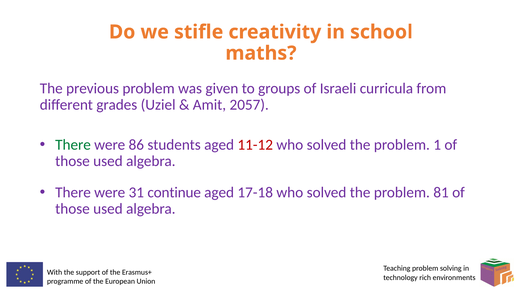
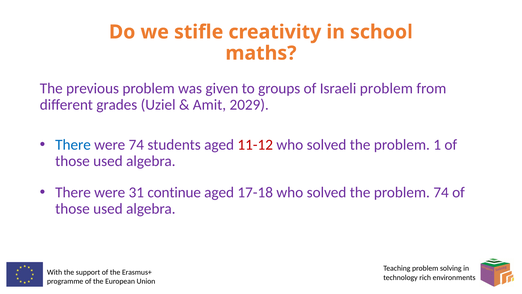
Israeli curricula: curricula -> problem
2057: 2057 -> 2029
There at (73, 145) colour: green -> blue
were 86: 86 -> 74
problem 81: 81 -> 74
